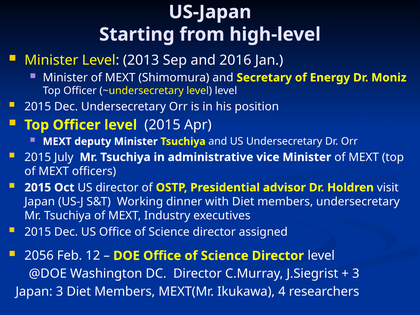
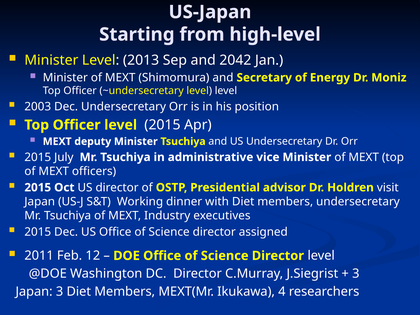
2016: 2016 -> 2042
2015 at (38, 107): 2015 -> 2003
2056: 2056 -> 2011
